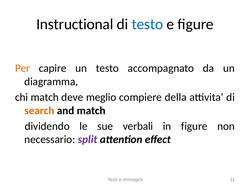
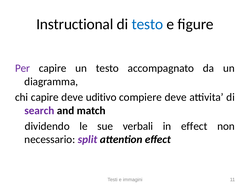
Per colour: orange -> purple
chi match: match -> capire
meglio: meglio -> uditivo
compiere della: della -> deve
search colour: orange -> purple
in figure: figure -> effect
